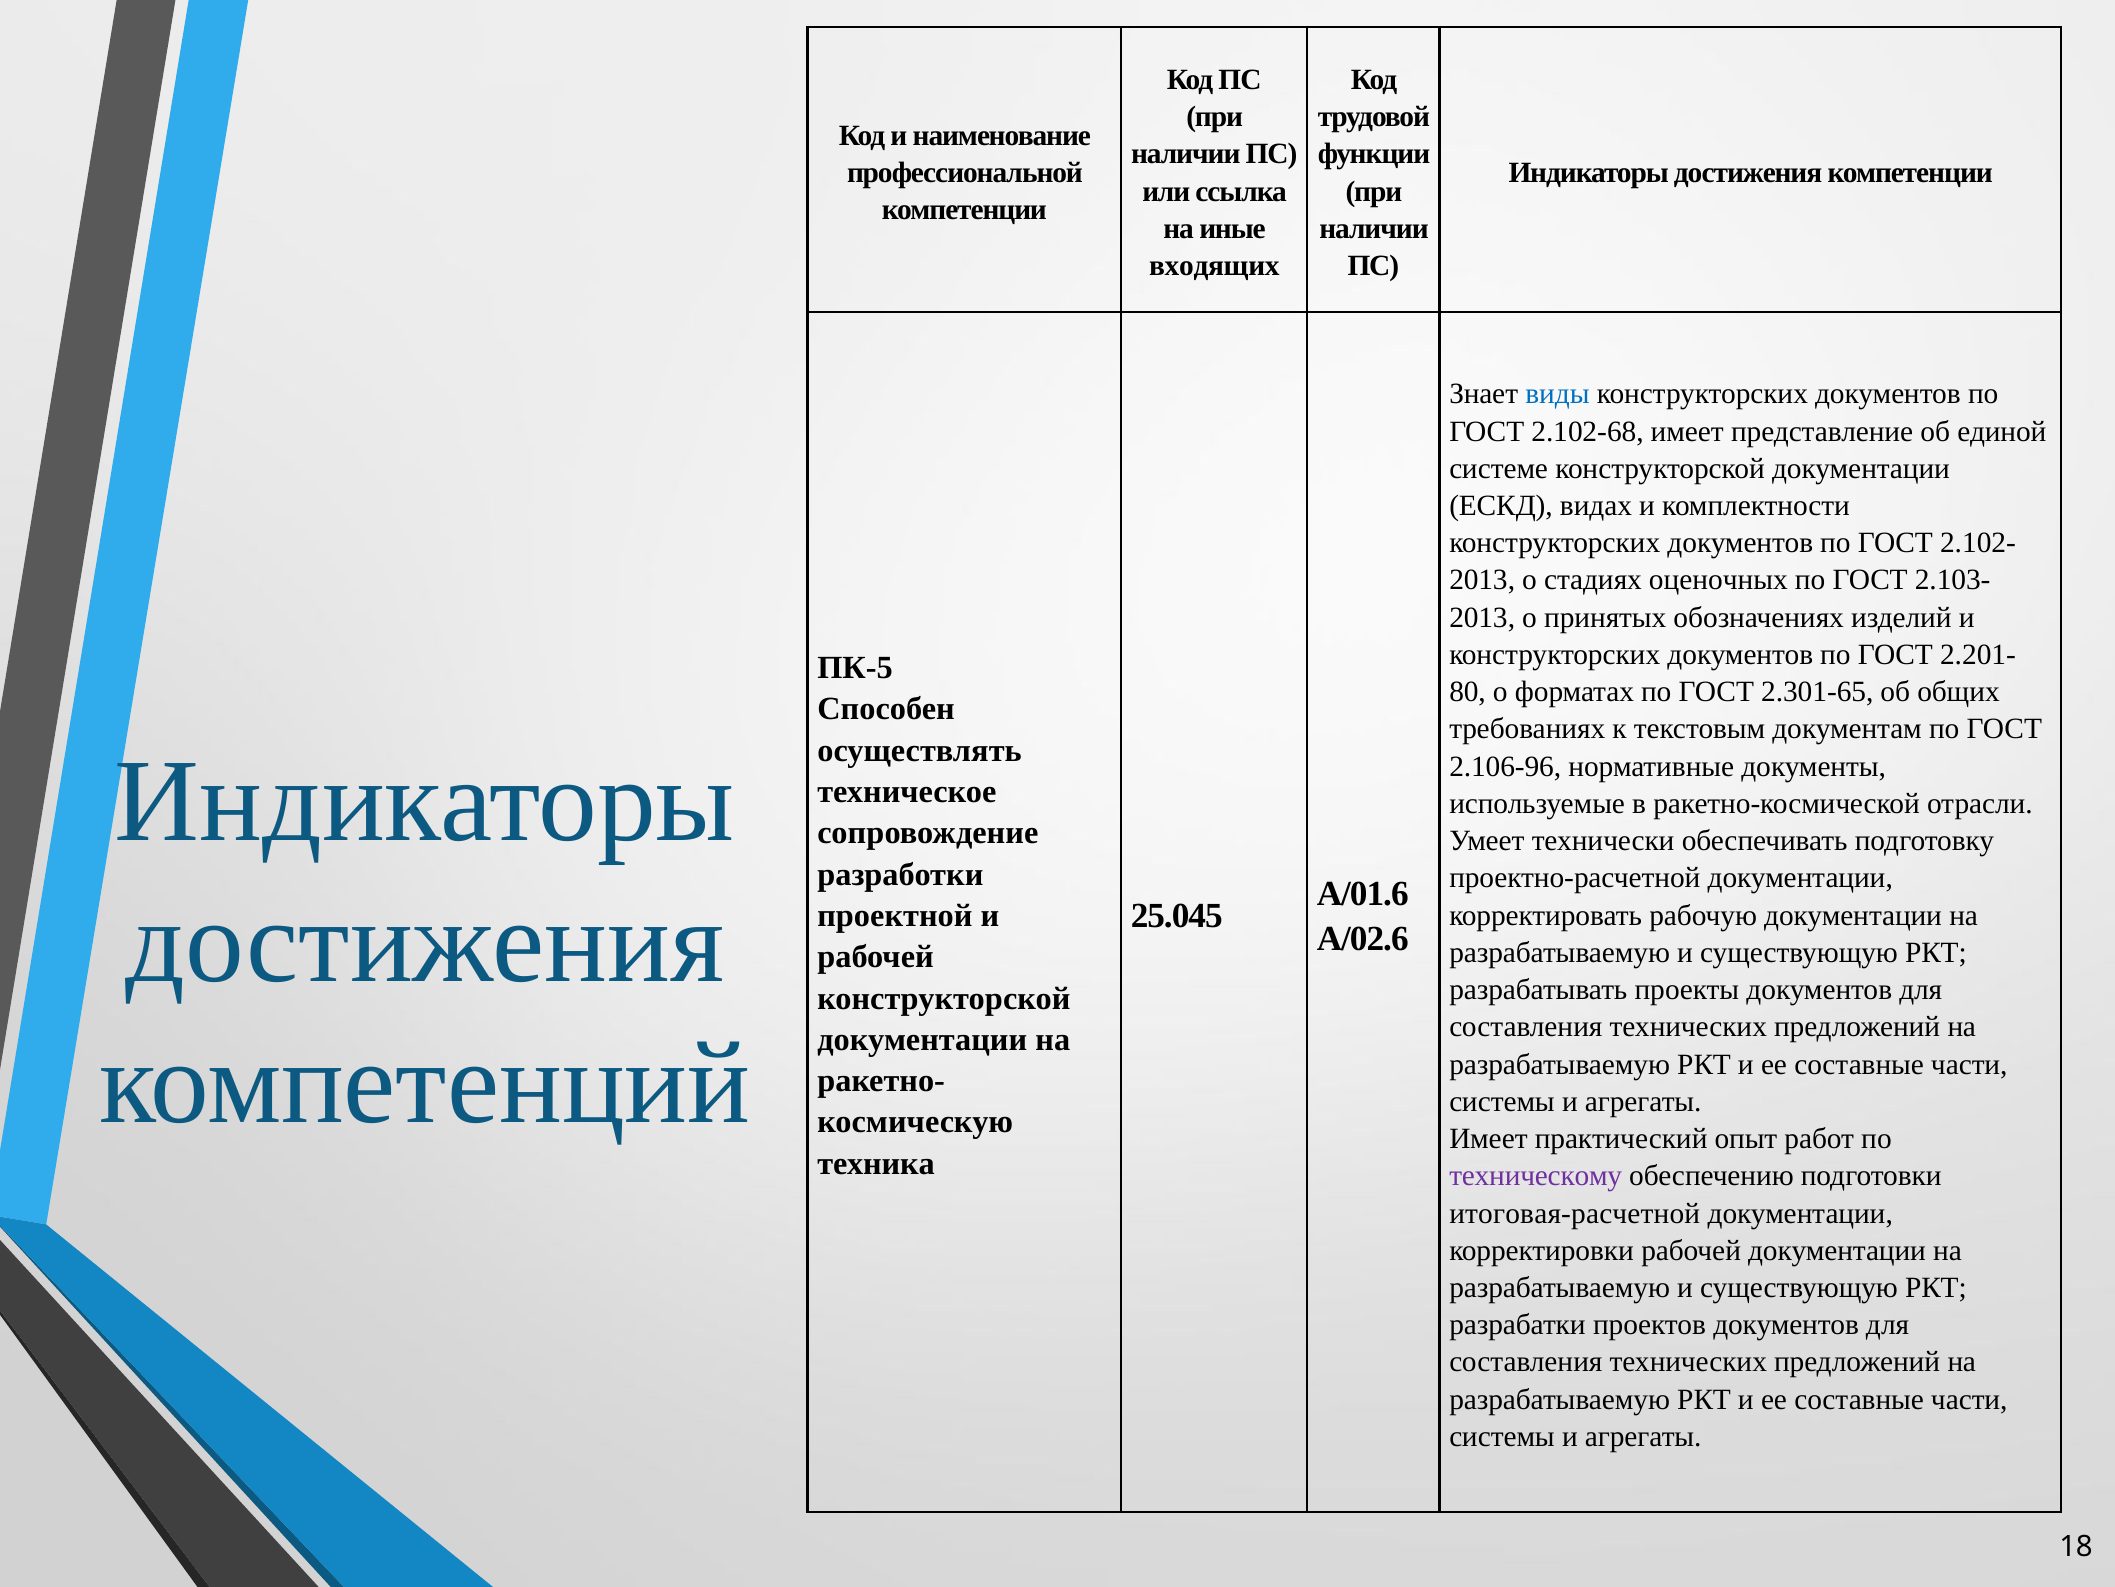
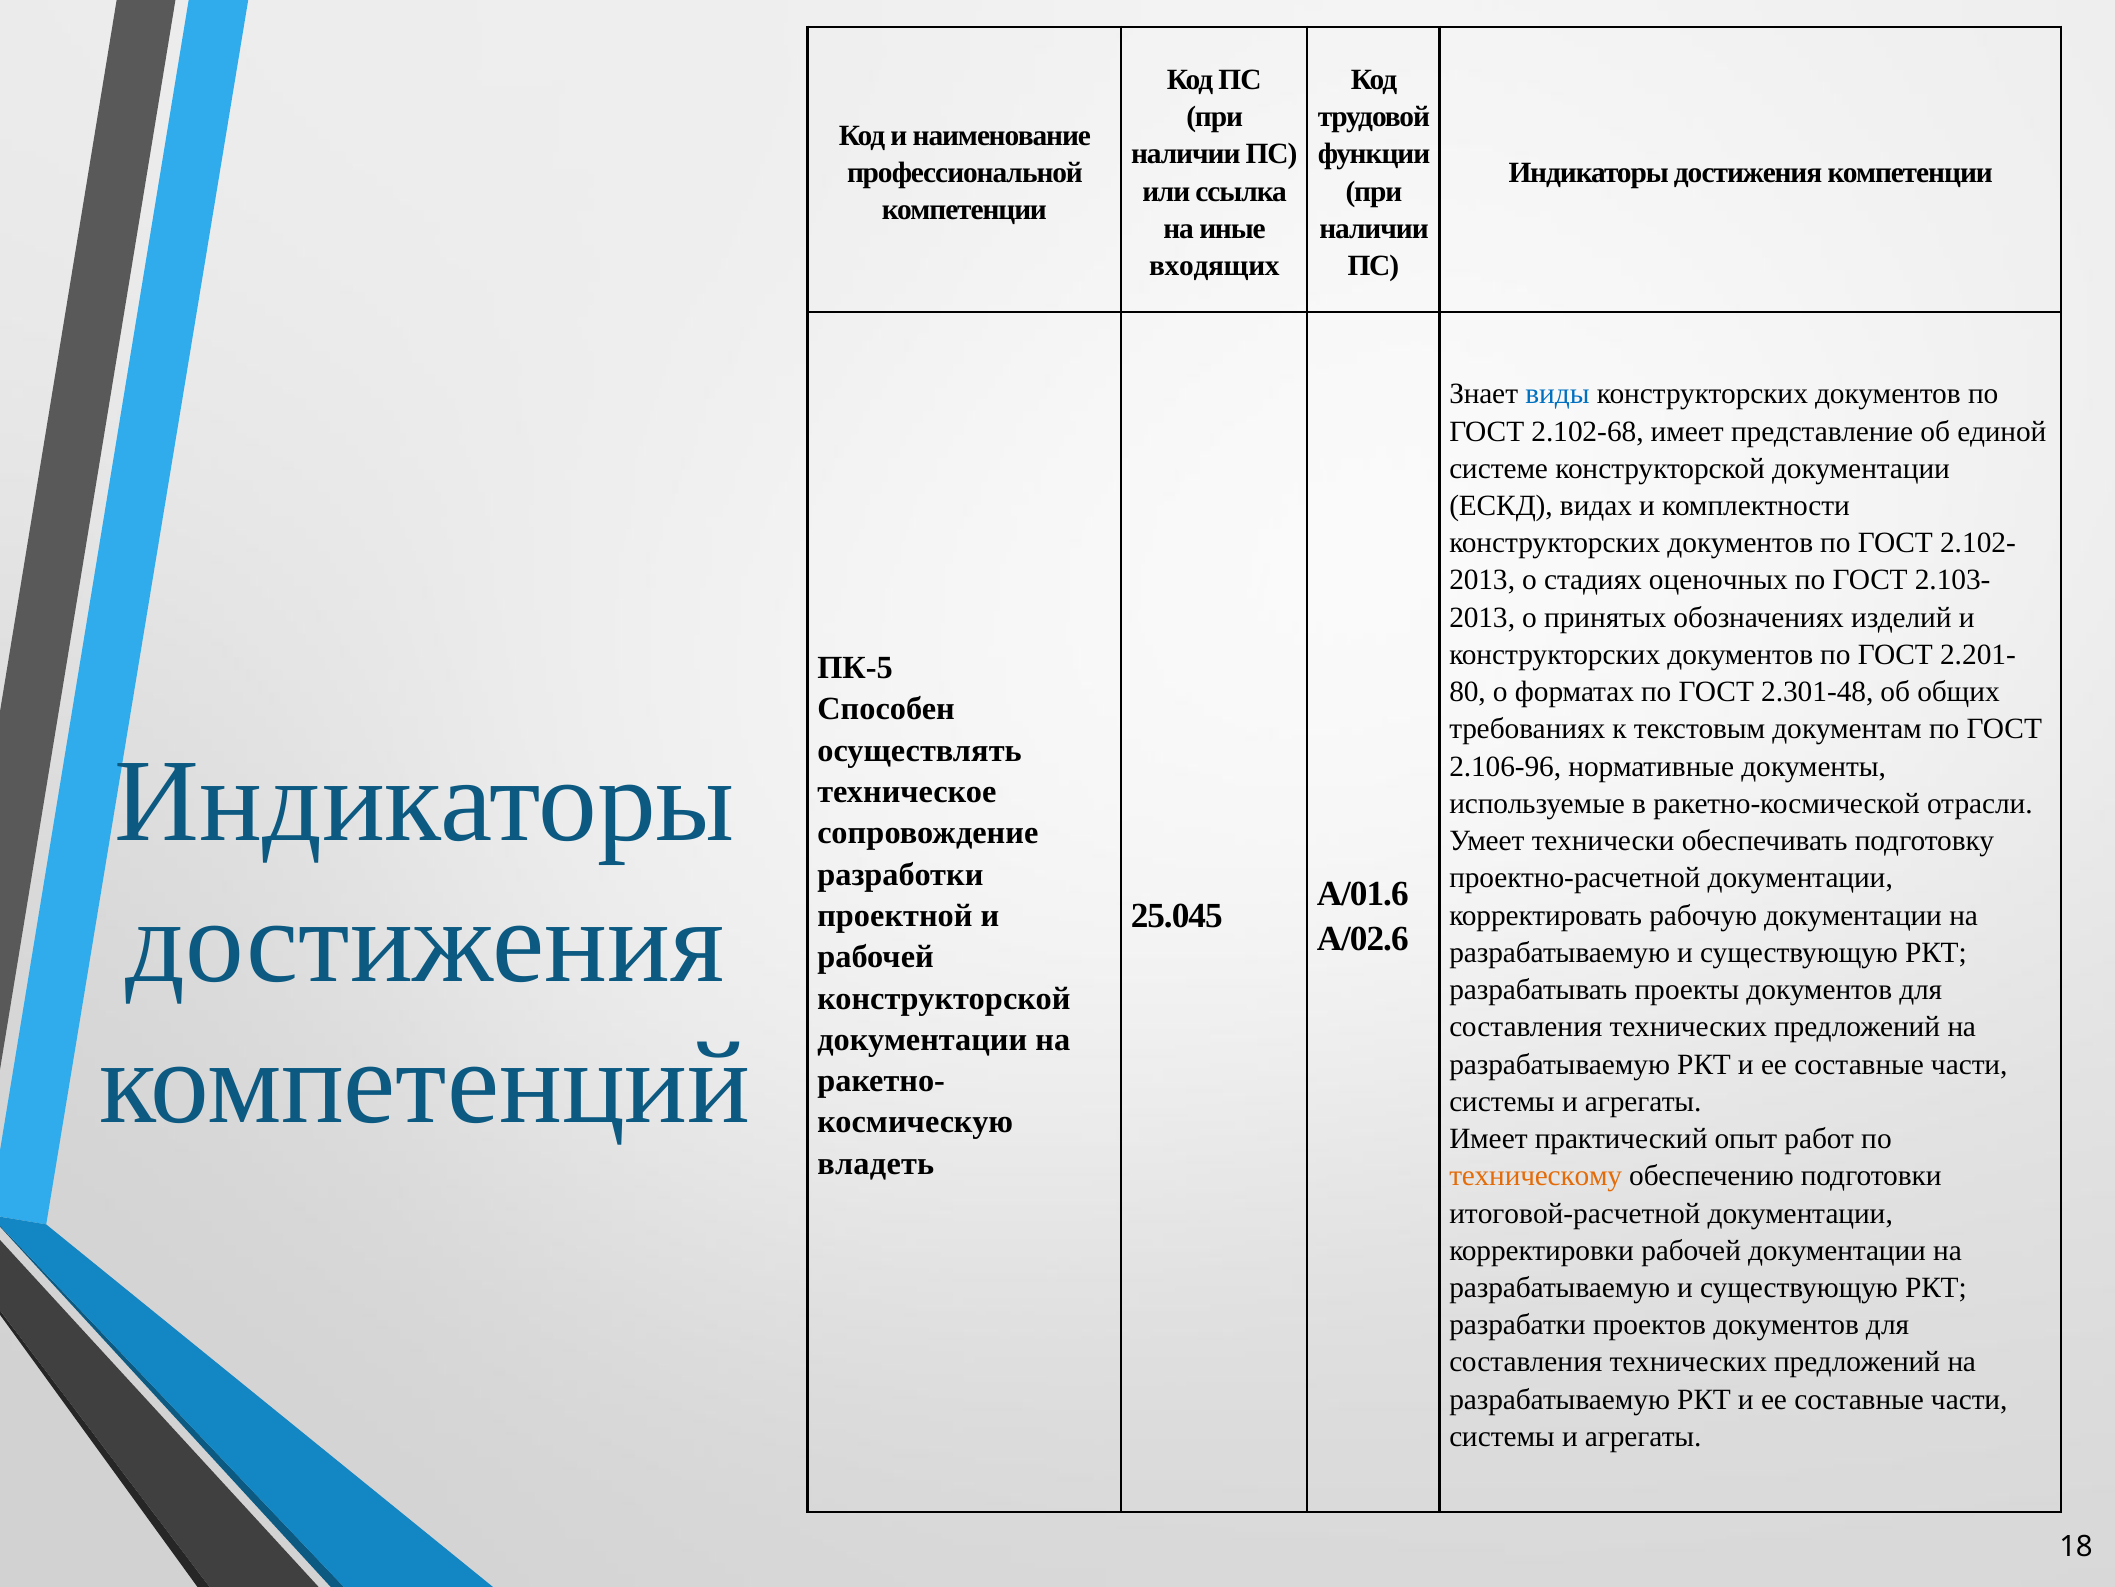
2.301-65: 2.301-65 -> 2.301-48
техника: техника -> владеть
техническому colour: purple -> orange
итоговая-расчетной: итоговая-расчетной -> итоговой-расчетной
